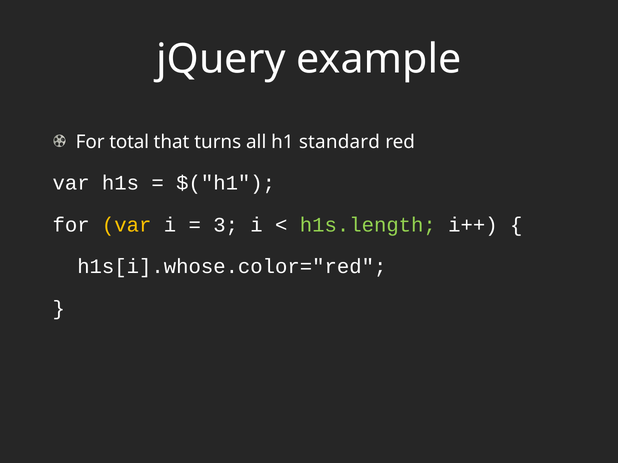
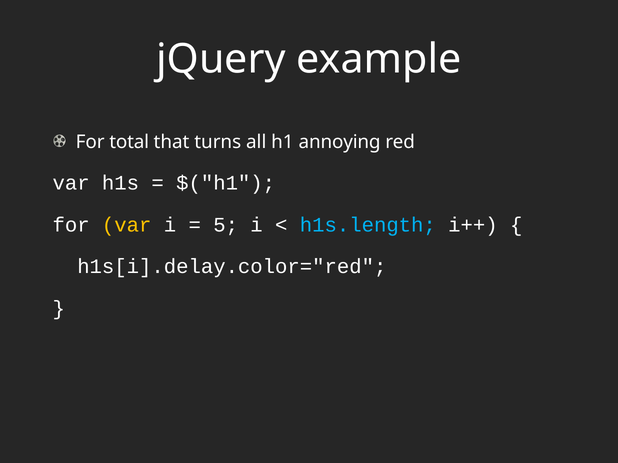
standard: standard -> annoying
3: 3 -> 5
h1s.length colour: light green -> light blue
h1s[i].whose.color="red: h1s[i].whose.color="red -> h1s[i].delay.color="red
